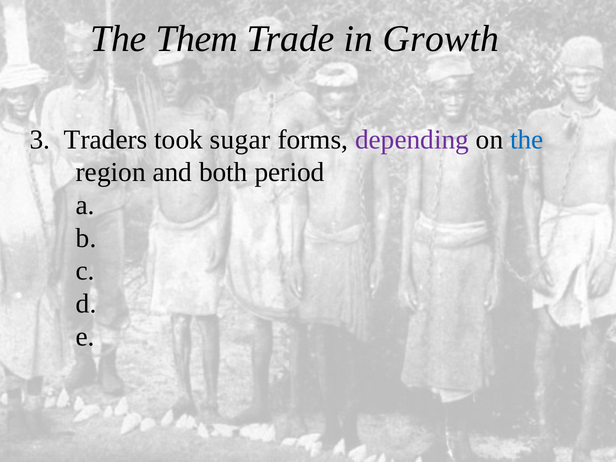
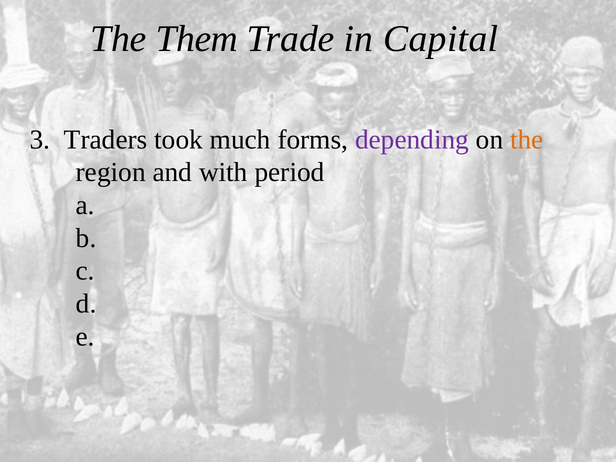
Growth: Growth -> Capital
sugar: sugar -> much
the at (527, 139) colour: blue -> orange
both: both -> with
